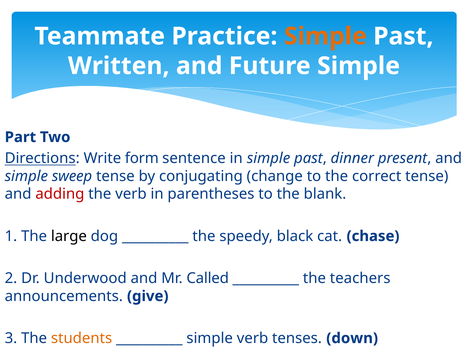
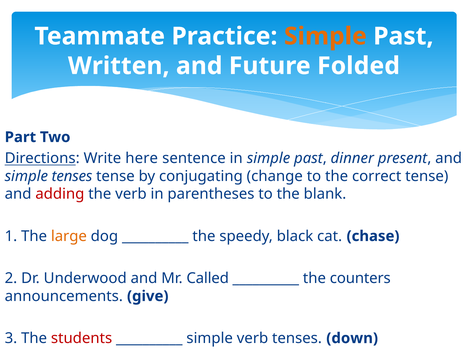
Future Simple: Simple -> Folded
form: form -> here
simple sweep: sweep -> tenses
large colour: black -> orange
teachers: teachers -> counters
students colour: orange -> red
